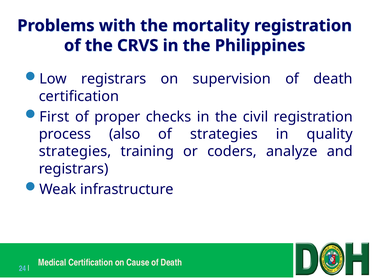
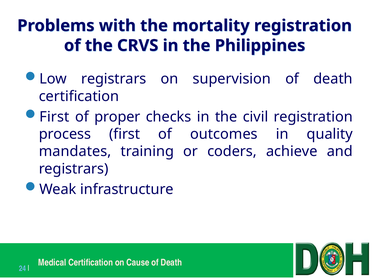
process also: also -> first
of strategies: strategies -> outcomes
strategies at (75, 151): strategies -> mandates
analyze: analyze -> achieve
